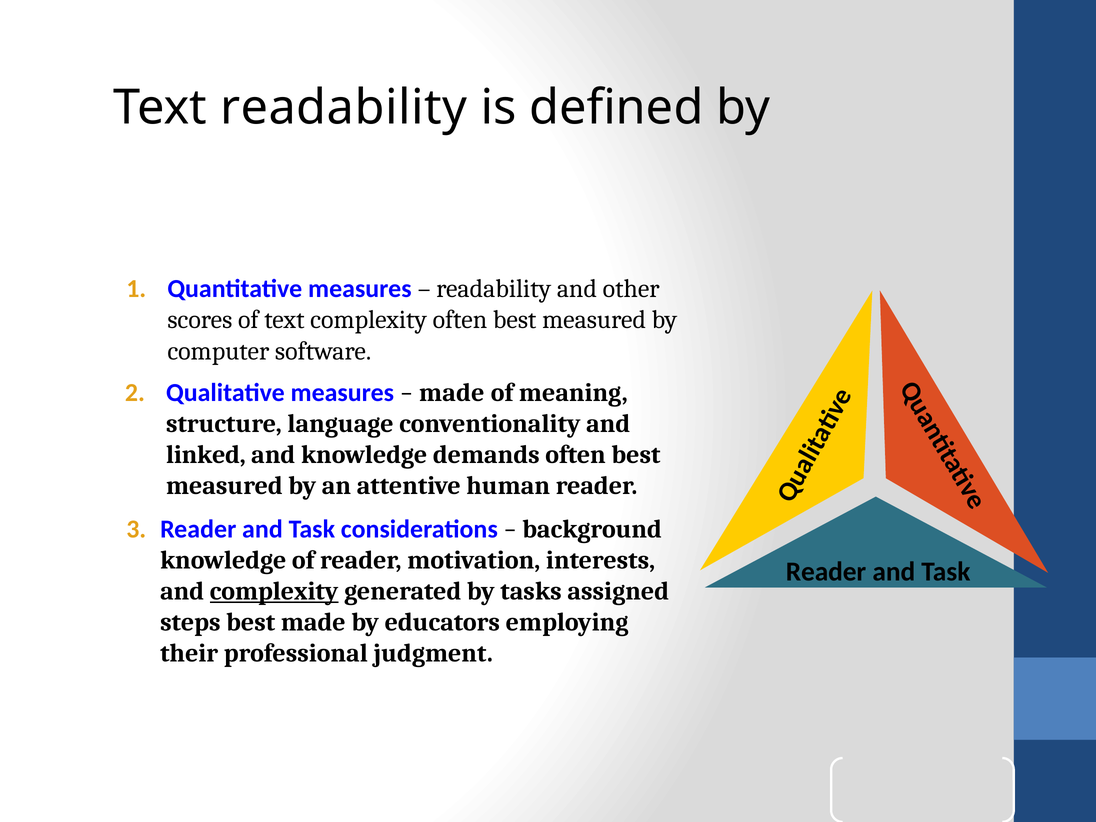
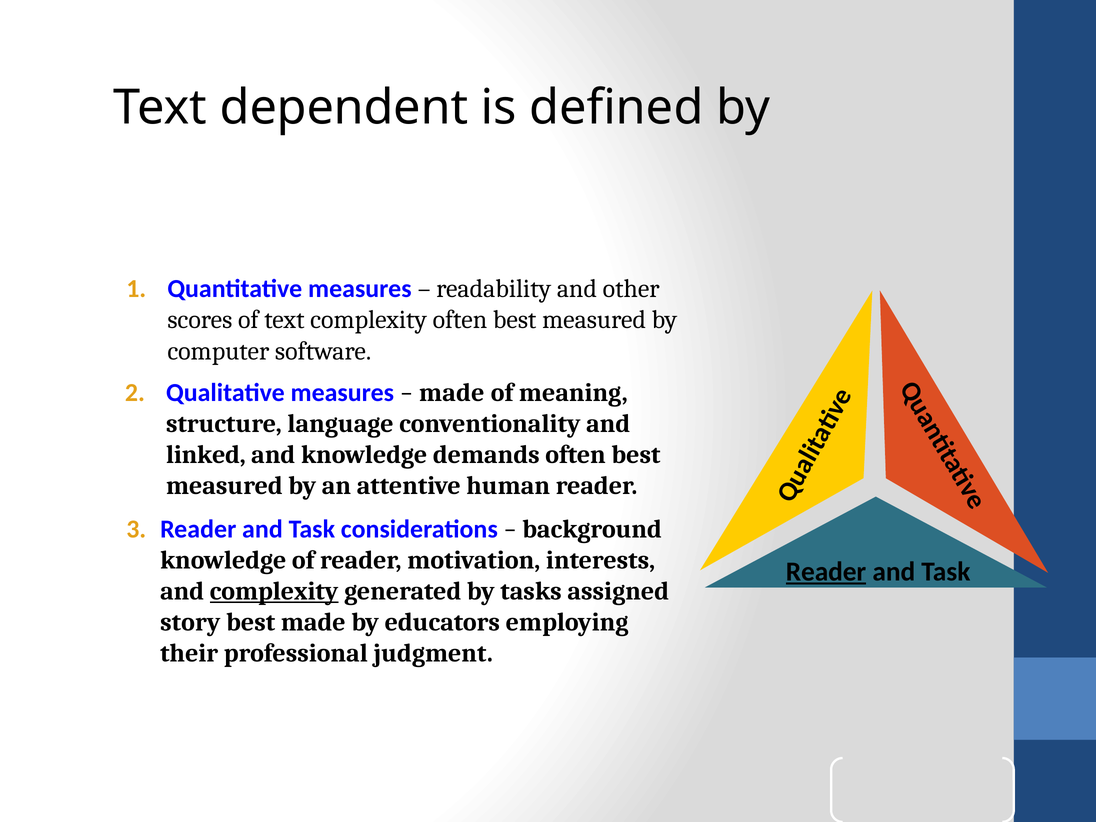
Text readability: readability -> dependent
Reader at (826, 572) underline: none -> present
steps: steps -> story
